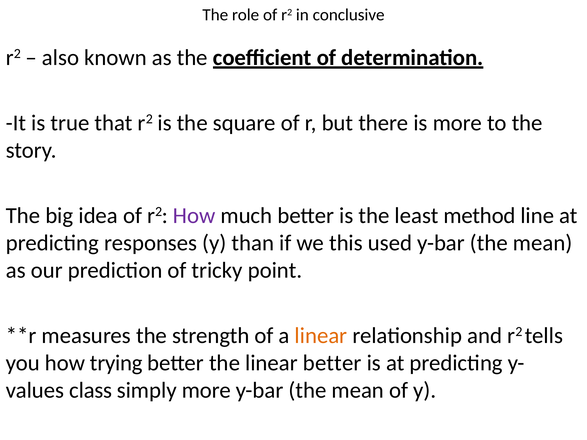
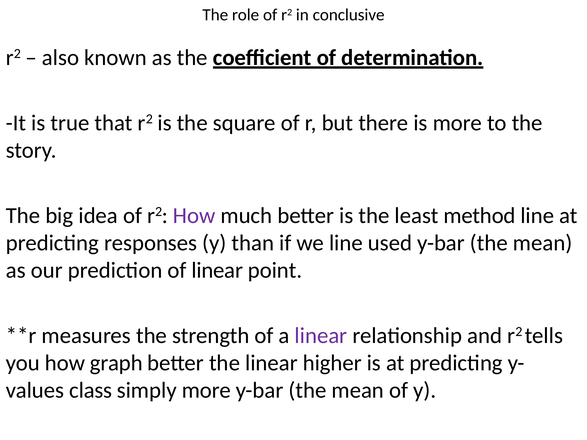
we this: this -> line
of tricky: tricky -> linear
linear at (321, 336) colour: orange -> purple
trying: trying -> graph
linear better: better -> higher
